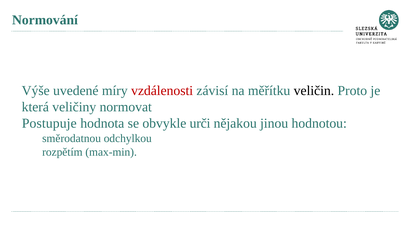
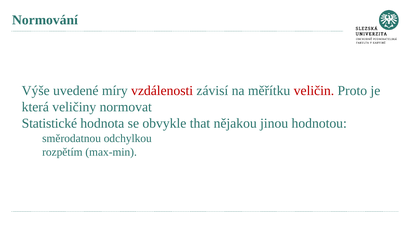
veličin colour: black -> red
Postupuje: Postupuje -> Statistické
urči: urči -> that
